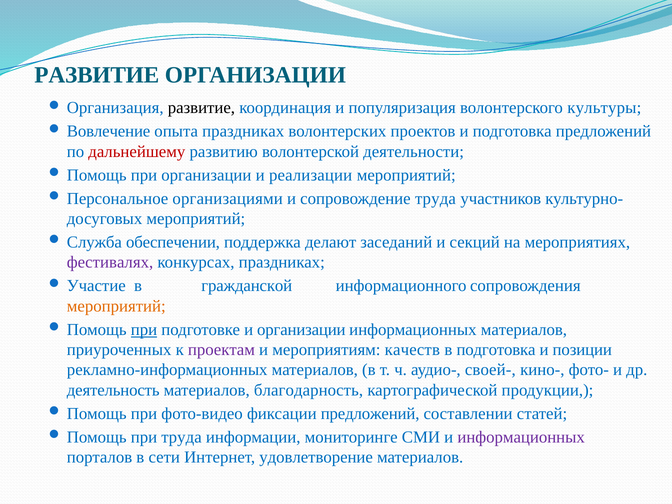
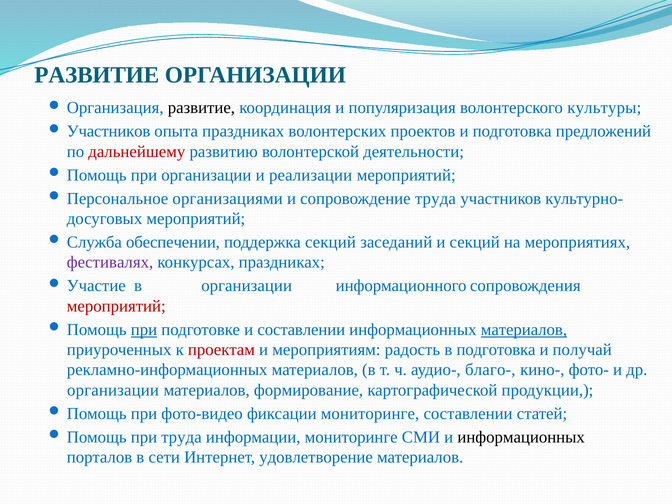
Вовлечение at (109, 131): Вовлечение -> Участников
поддержка делают: делают -> секций
в гражданской: гражданской -> организации
мероприятий at (116, 306) colour: orange -> red
и организации: организации -> составлении
материалов at (524, 330) underline: none -> present
проектам colour: purple -> red
качеств: качеств -> радость
позиции: позиции -> получай
своей-: своей- -> благо-
деятельность at (113, 390): деятельность -> организации
благодарность: благодарность -> формирование
фиксации предложений: предложений -> мониторинге
информационных at (521, 437) colour: purple -> black
